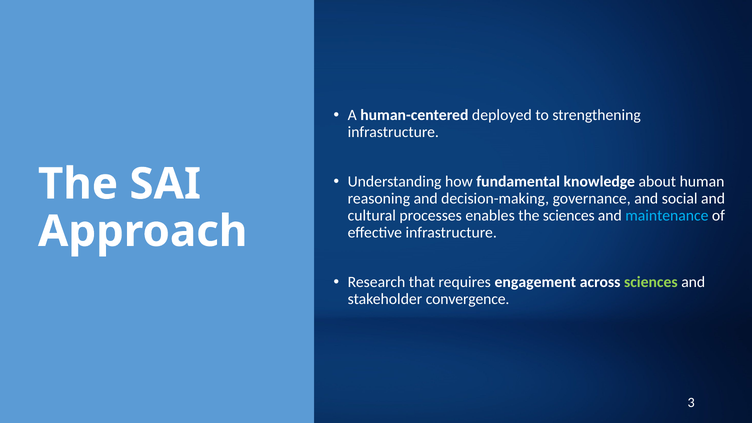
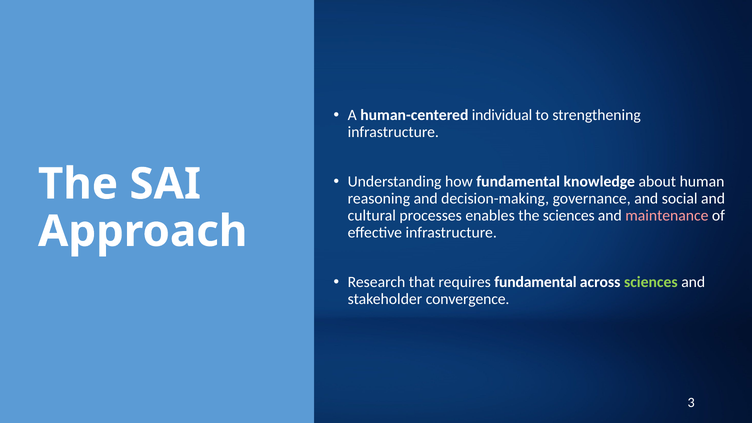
deployed: deployed -> individual
maintenance colour: light blue -> pink
requires engagement: engagement -> fundamental
